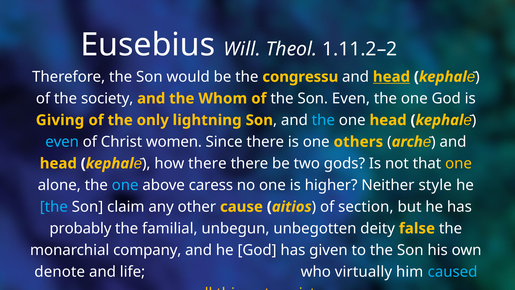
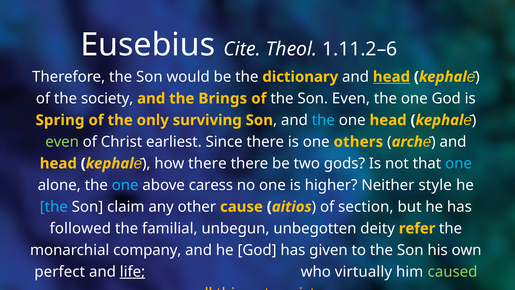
Will: Will -> Cite
1.11.2–2: 1.11.2–2 -> 1.11.2–6
congressu: congressu -> dictionary
Whom: Whom -> Brings
Giving: Giving -> Spring
lightning: lightning -> surviving
even at (62, 142) colour: light blue -> light green
women: women -> earliest
one at (459, 163) colour: yellow -> light blue
probably: probably -> followed
false: false -> refer
denote: denote -> perfect
life underline: none -> present
caused colour: light blue -> light green
